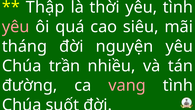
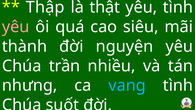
thời: thời -> thật
tháng: tháng -> thành
đường: đường -> nhưng
vang colour: pink -> light blue
